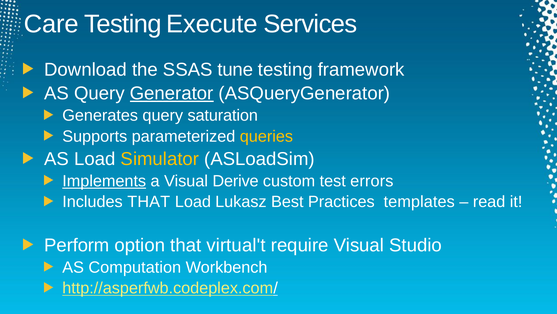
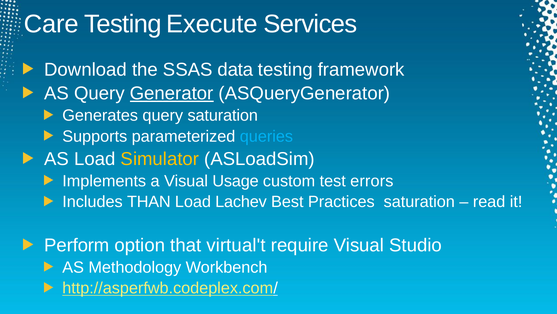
tune: tune -> data
queries colour: yellow -> light blue
Implements underline: present -> none
Derive: Derive -> Usage
Includes THAT: THAT -> THAN
Lukasz: Lukasz -> Lachev
Practices templates: templates -> saturation
Computation: Computation -> Methodology
